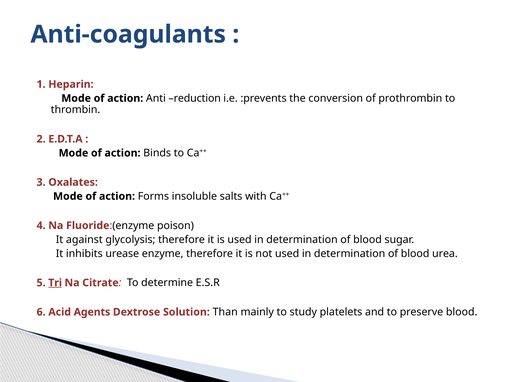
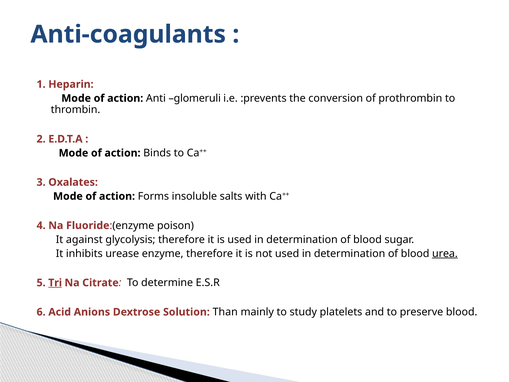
reduction: reduction -> glomeruli
urea underline: none -> present
Agents: Agents -> Anions
